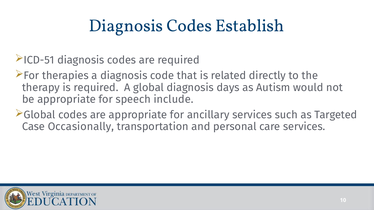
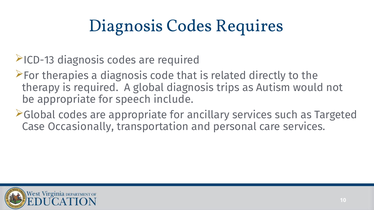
Establish: Establish -> Requires
ICD-51: ICD-51 -> ICD-13
days: days -> trips
